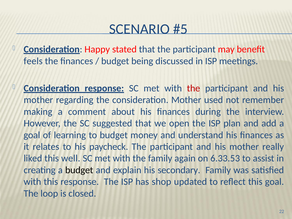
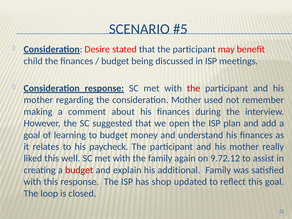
Happy: Happy -> Desire
feels: feels -> child
6.33.53: 6.33.53 -> 9.72.12
budget at (79, 170) colour: black -> red
secondary: secondary -> additional
